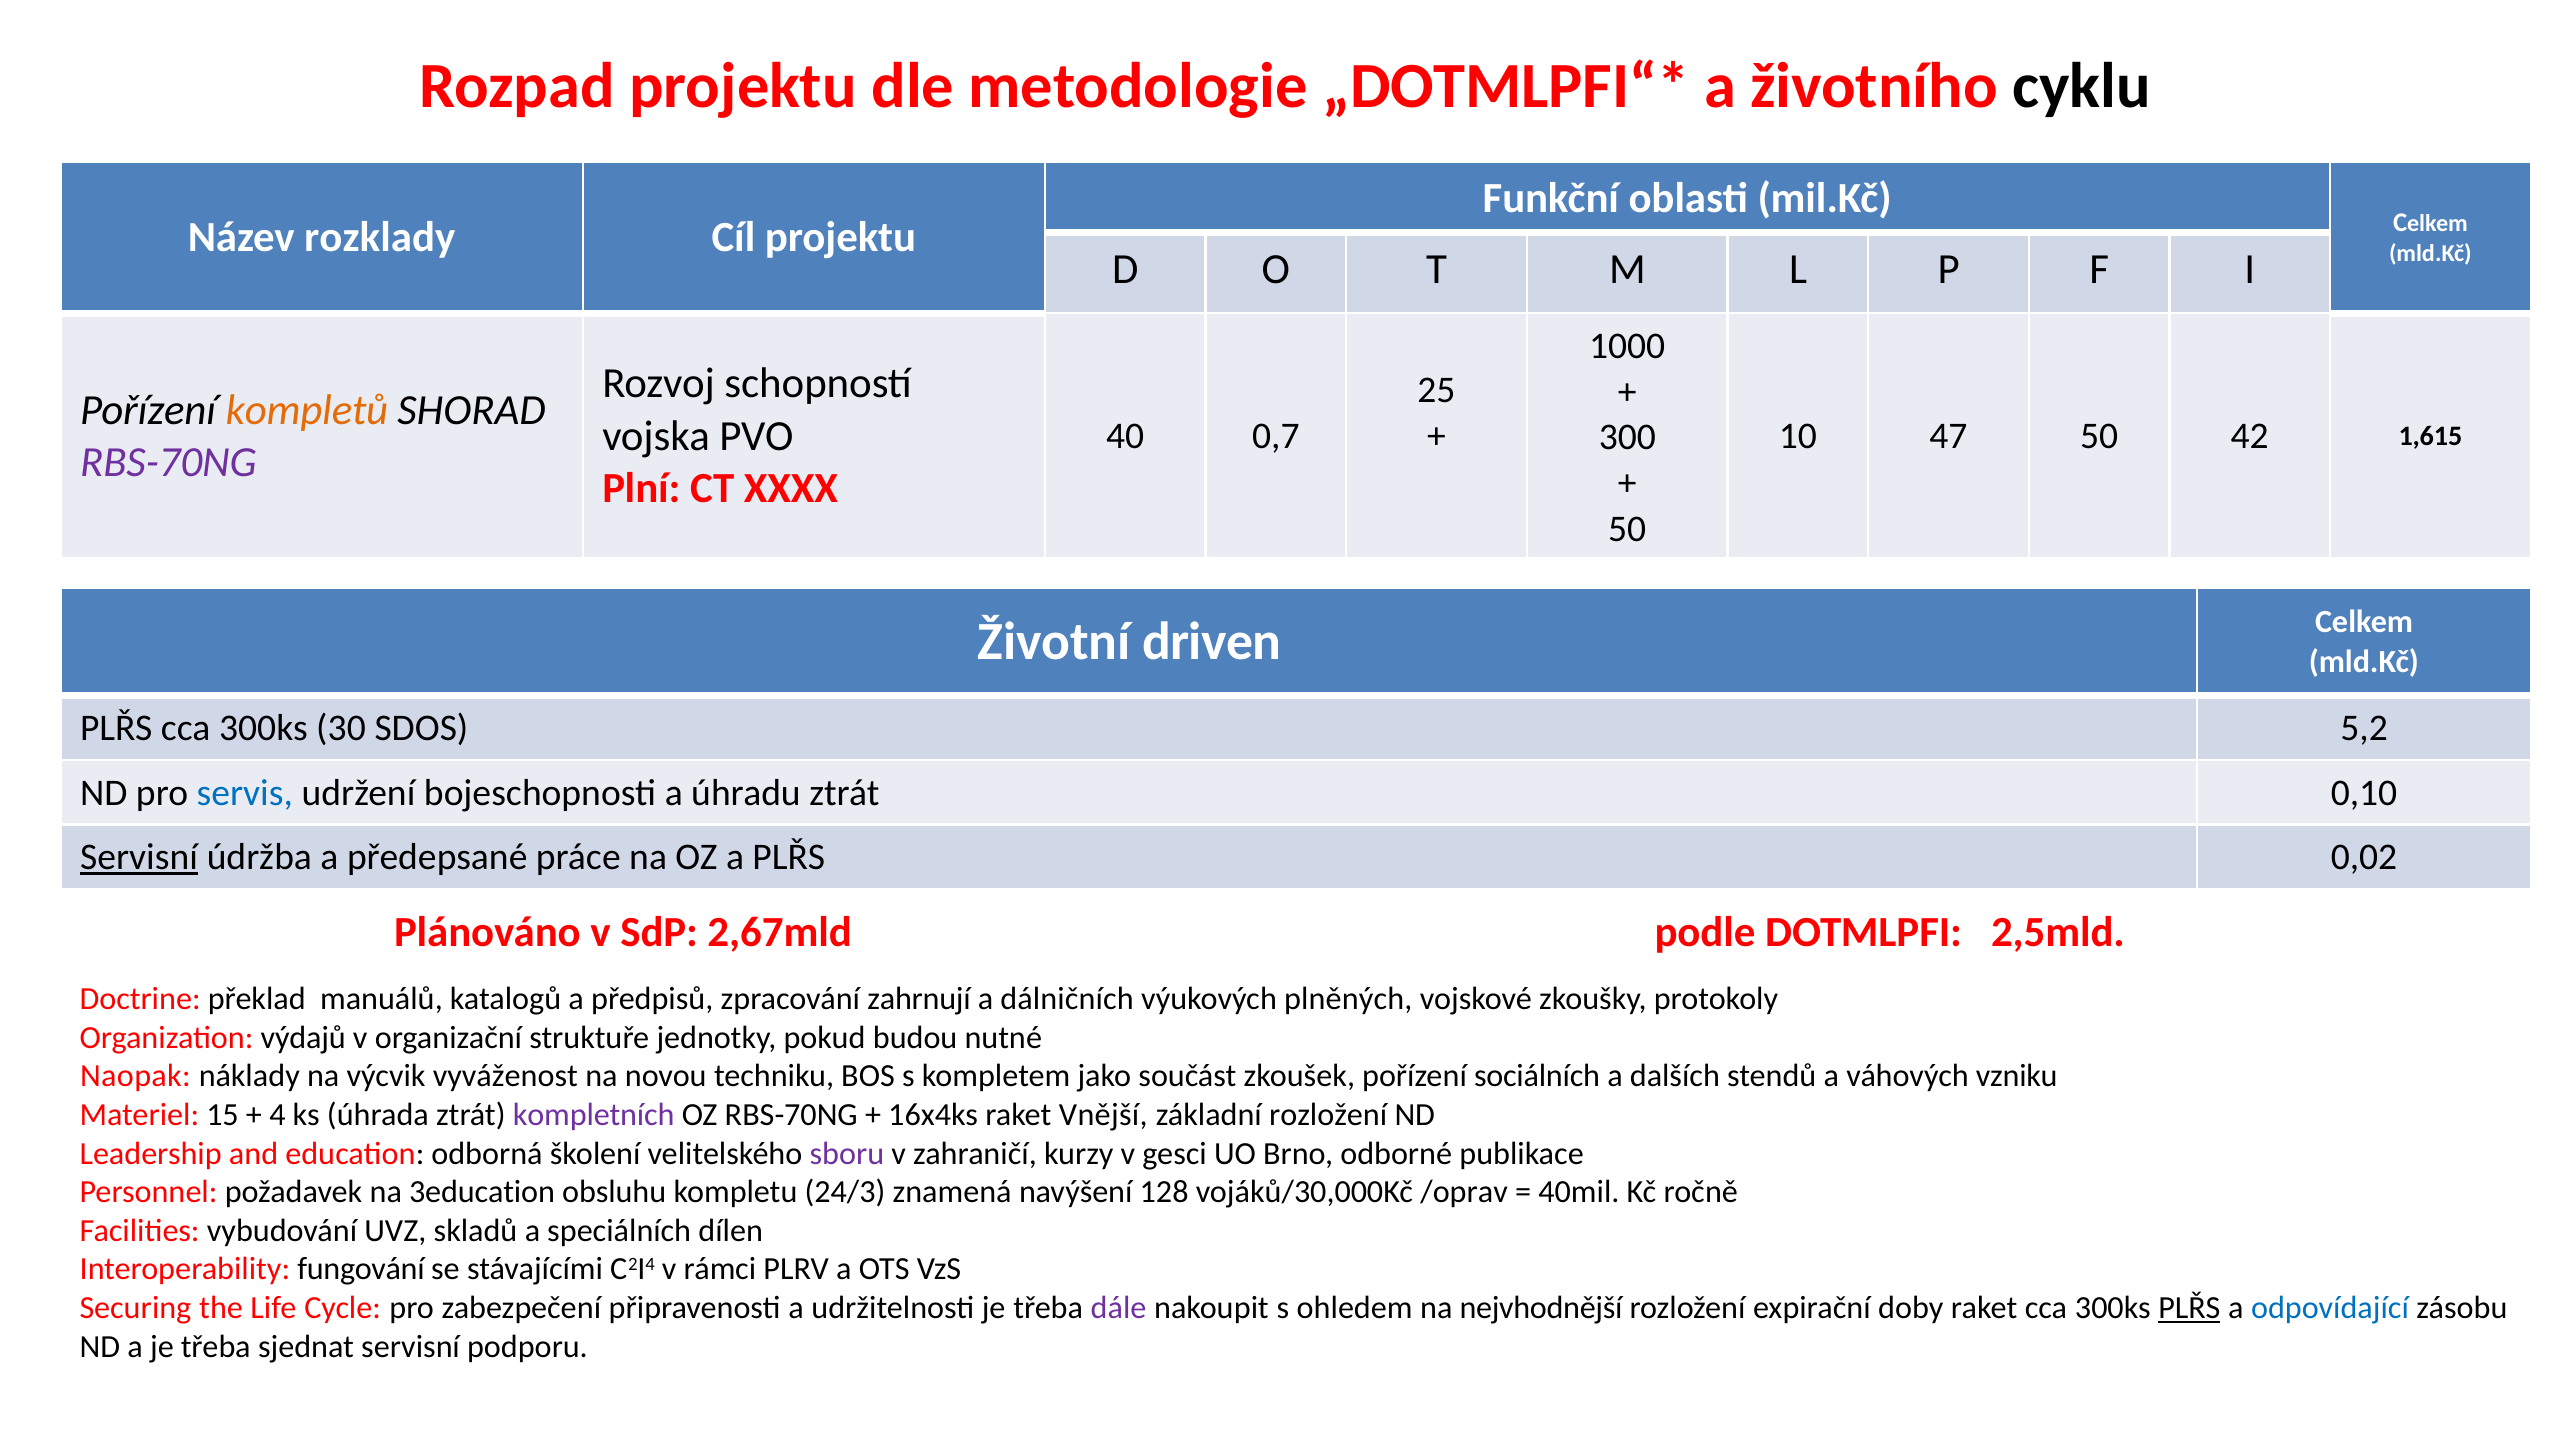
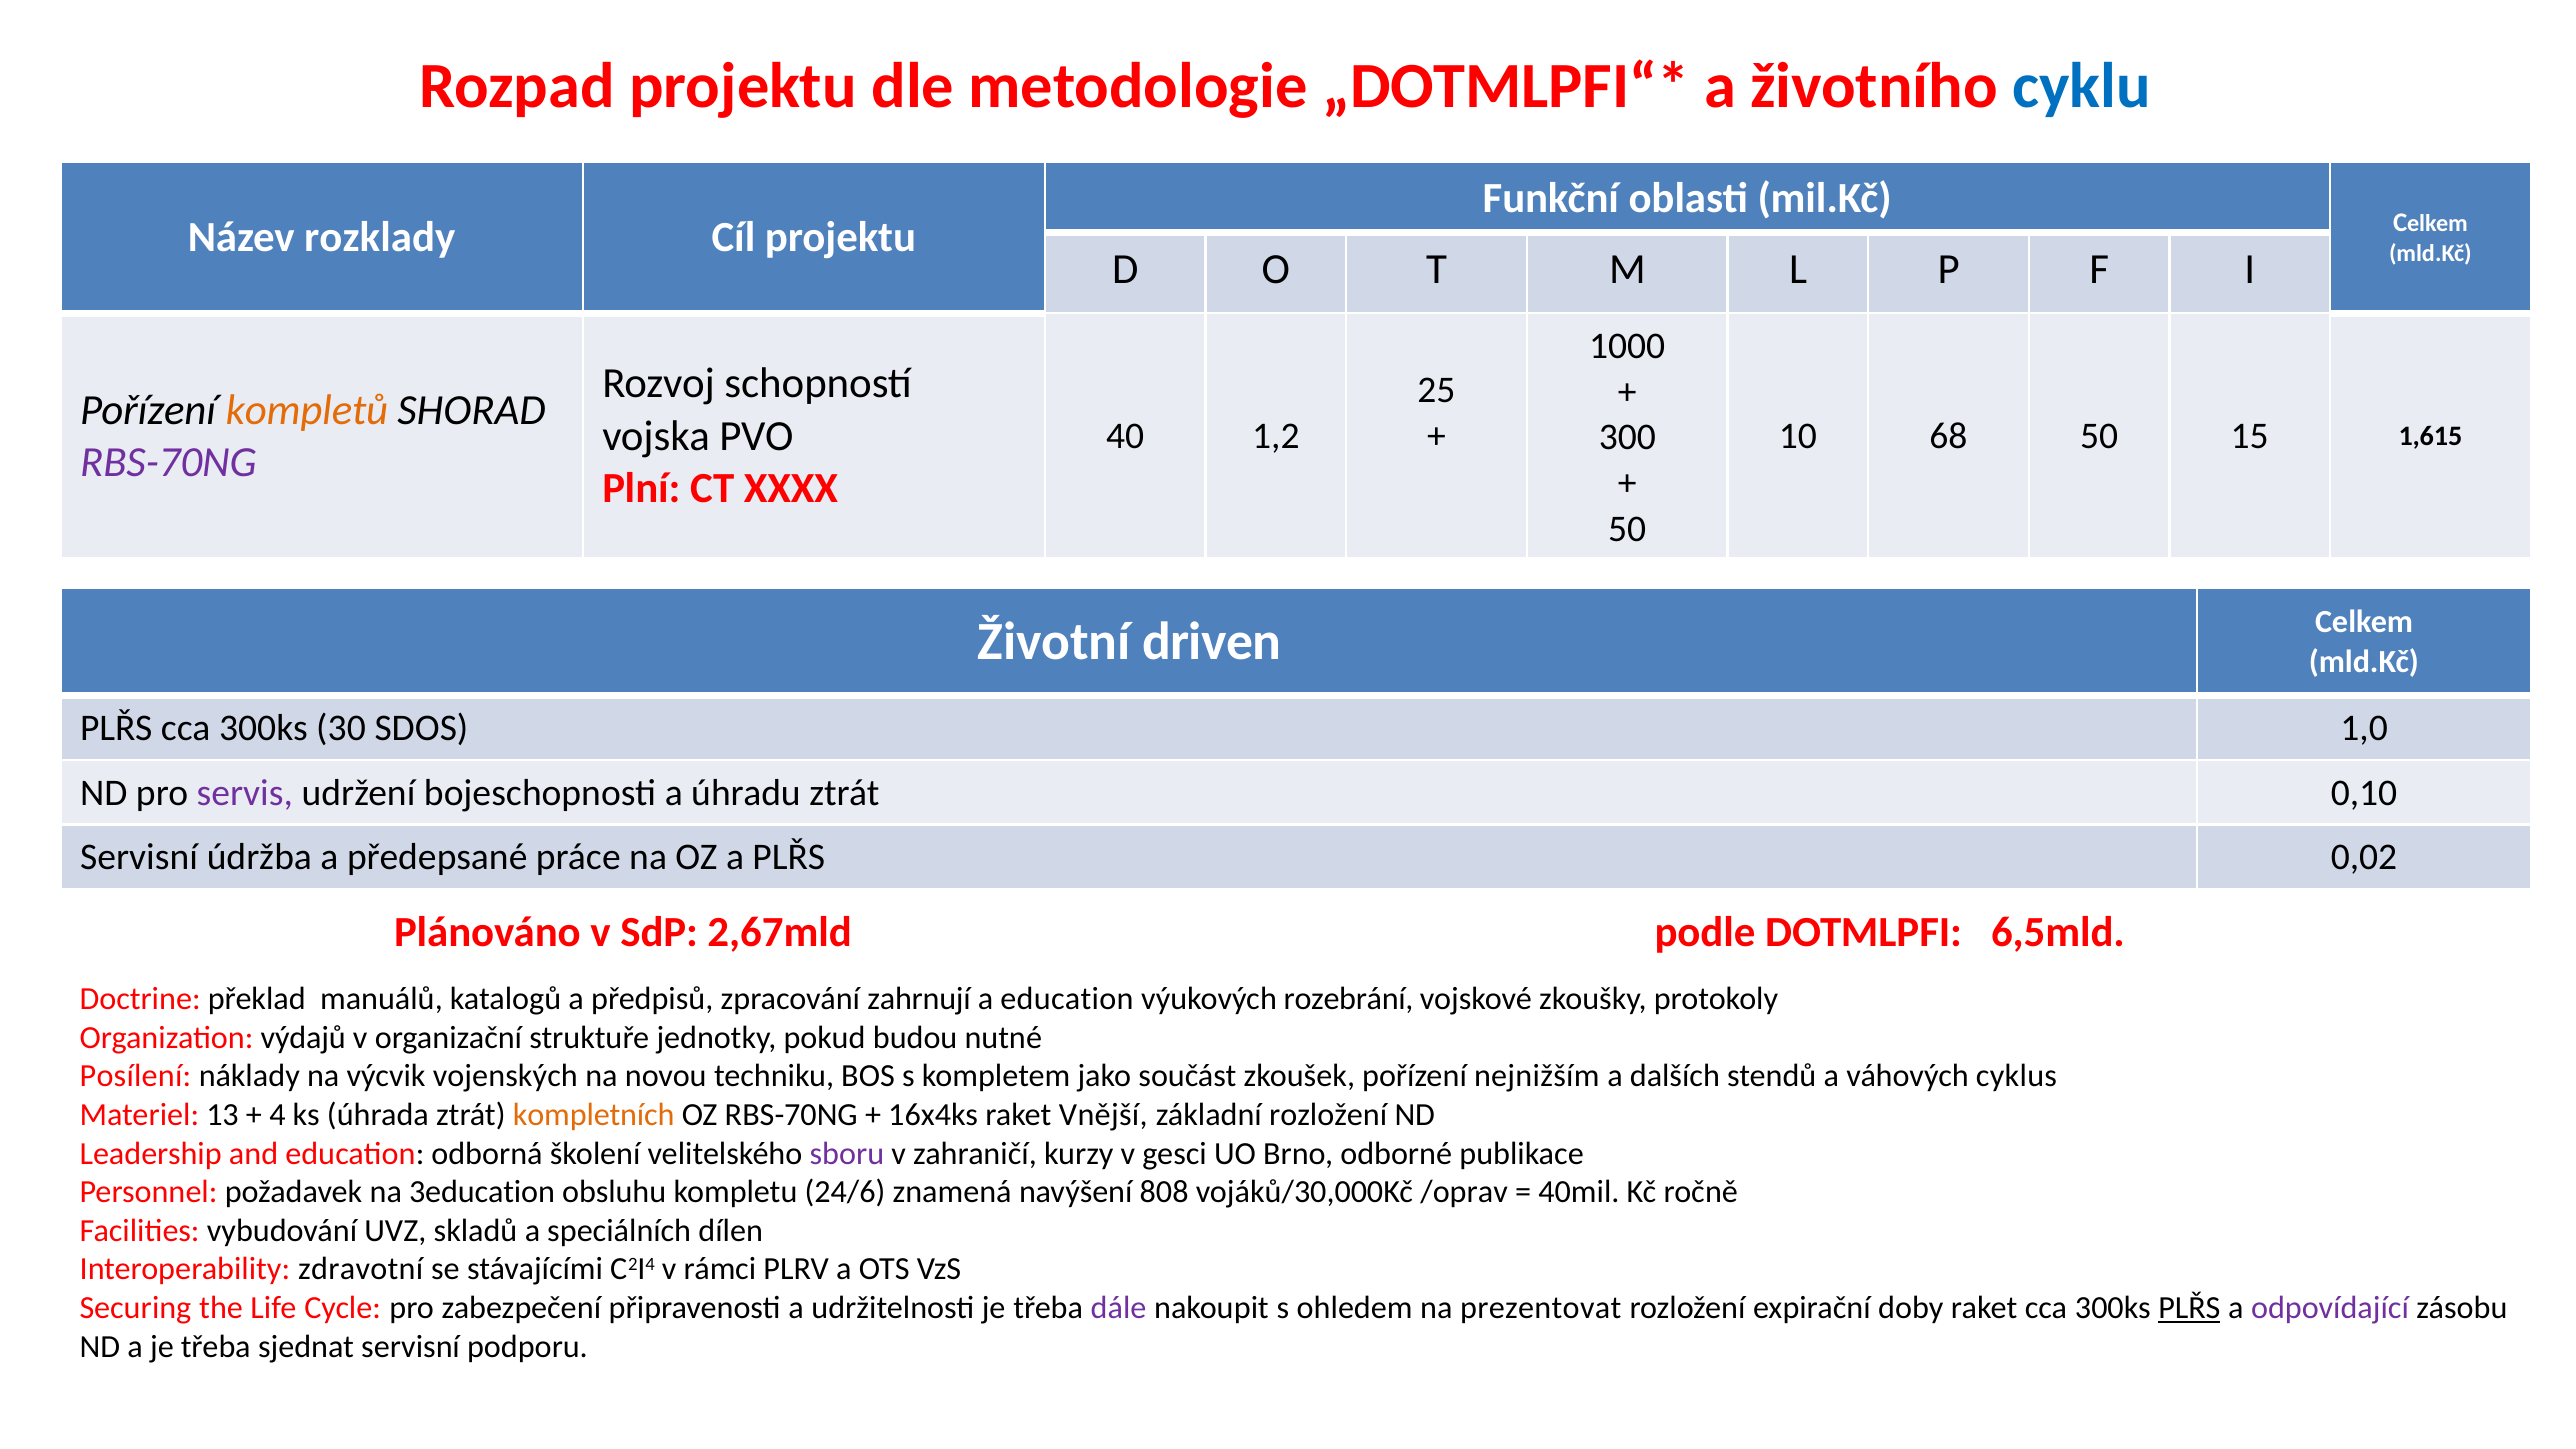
cyklu colour: black -> blue
0,7: 0,7 -> 1,2
47: 47 -> 68
42: 42 -> 15
5,2: 5,2 -> 1,0
servis colour: blue -> purple
Servisní at (139, 857) underline: present -> none
2,5mld: 2,5mld -> 6,5mld
a dálničních: dálničních -> education
plněných: plněných -> rozebrání
Naopak: Naopak -> Posílení
vyváženost: vyváženost -> vojenských
sociálních: sociálních -> nejnižším
vzniku: vzniku -> cyklus
15: 15 -> 13
kompletních colour: purple -> orange
24/3: 24/3 -> 24/6
128: 128 -> 808
fungování: fungování -> zdravotní
nejvhodnější: nejvhodnější -> prezentovat
odpovídající colour: blue -> purple
